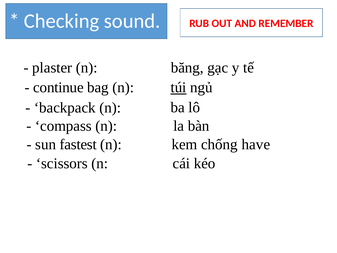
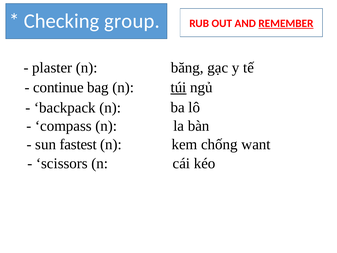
sound: sound -> group
REMEMBER underline: none -> present
have: have -> want
